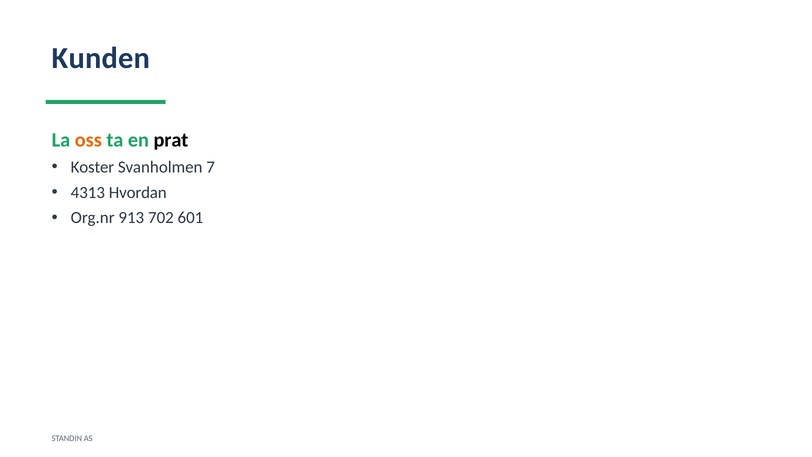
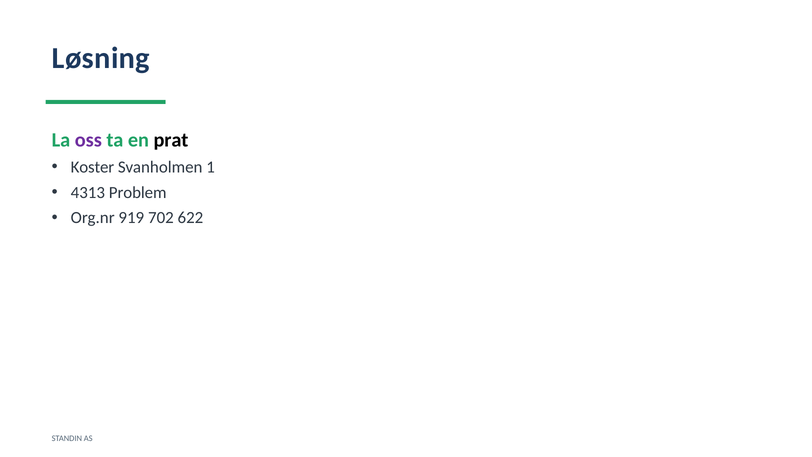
Kunden: Kunden -> Løsning
oss colour: orange -> purple
7: 7 -> 1
Hvordan: Hvordan -> Problem
913: 913 -> 919
601: 601 -> 622
